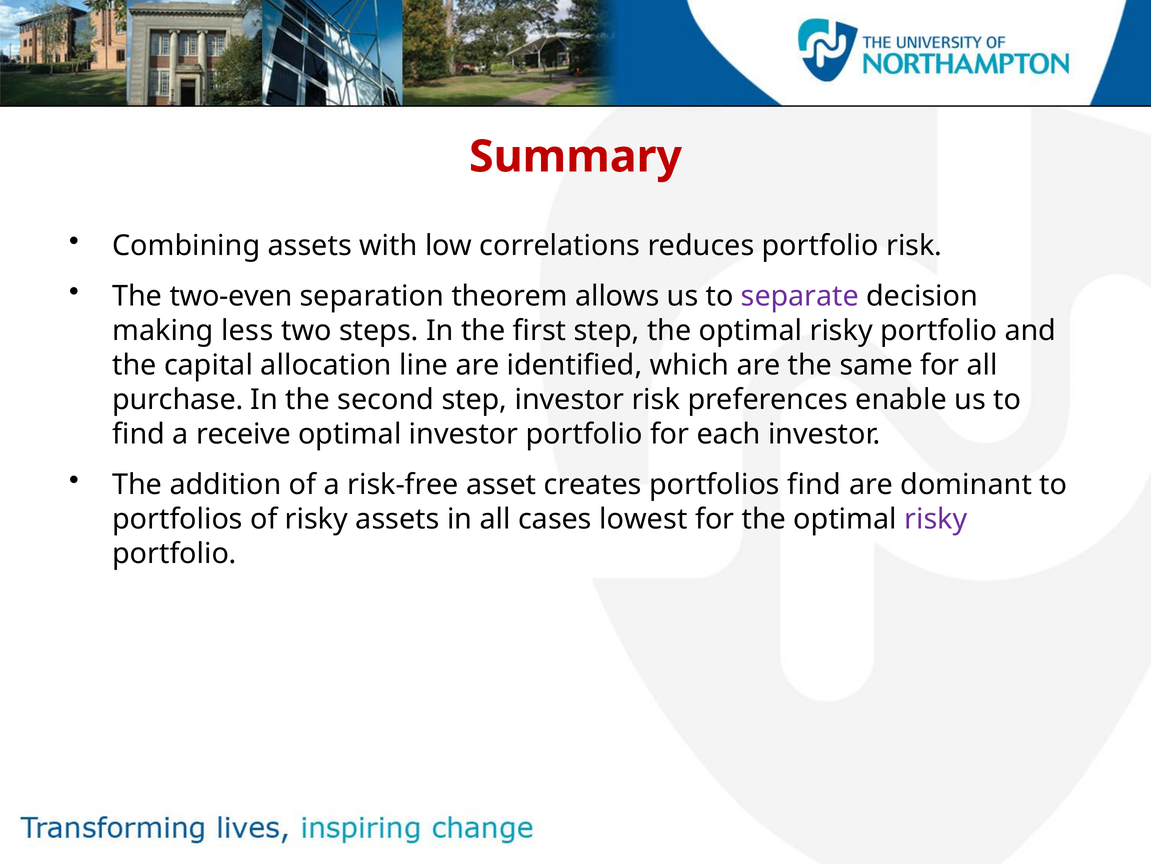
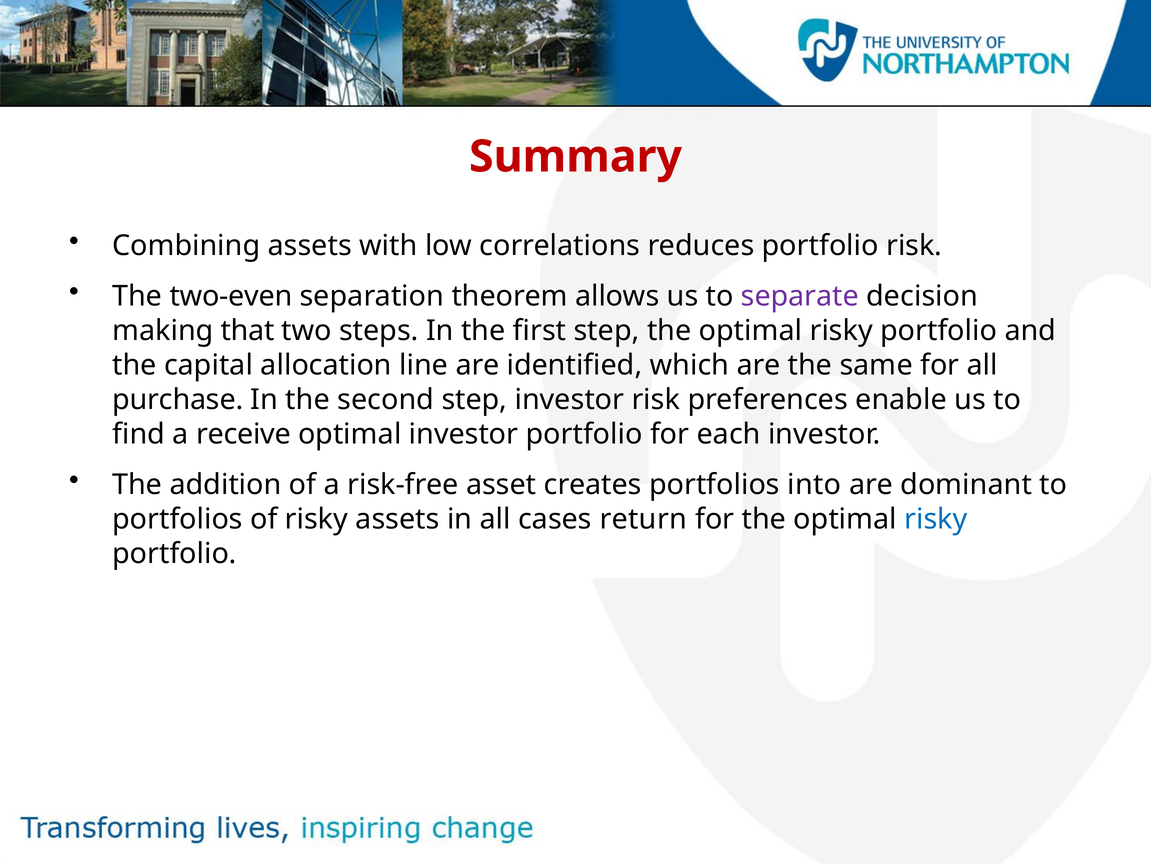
less: less -> that
portfolios find: find -> into
lowest: lowest -> return
risky at (936, 519) colour: purple -> blue
